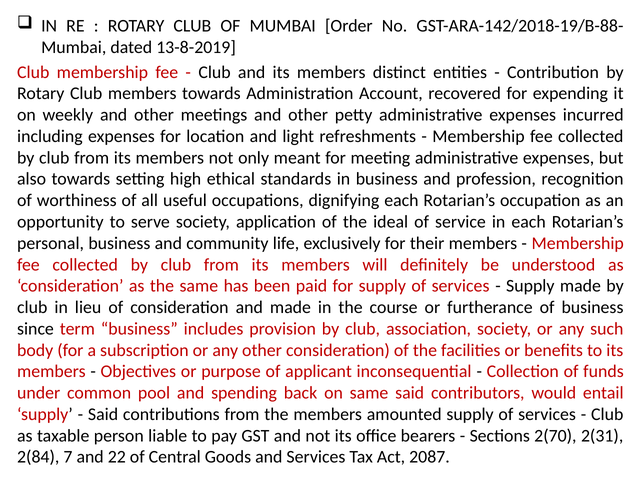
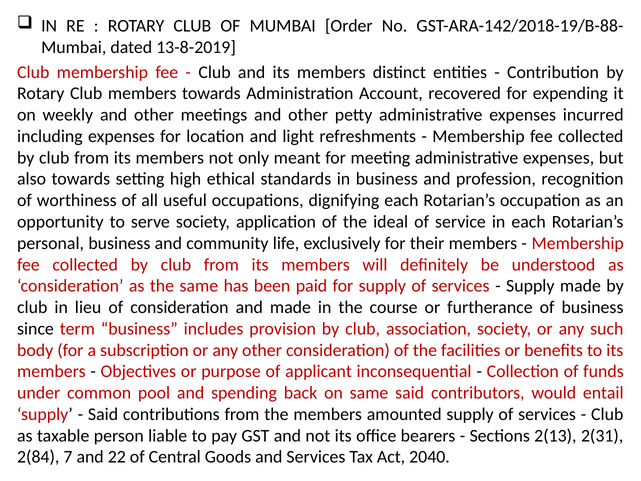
2(70: 2(70 -> 2(13
2087: 2087 -> 2040
